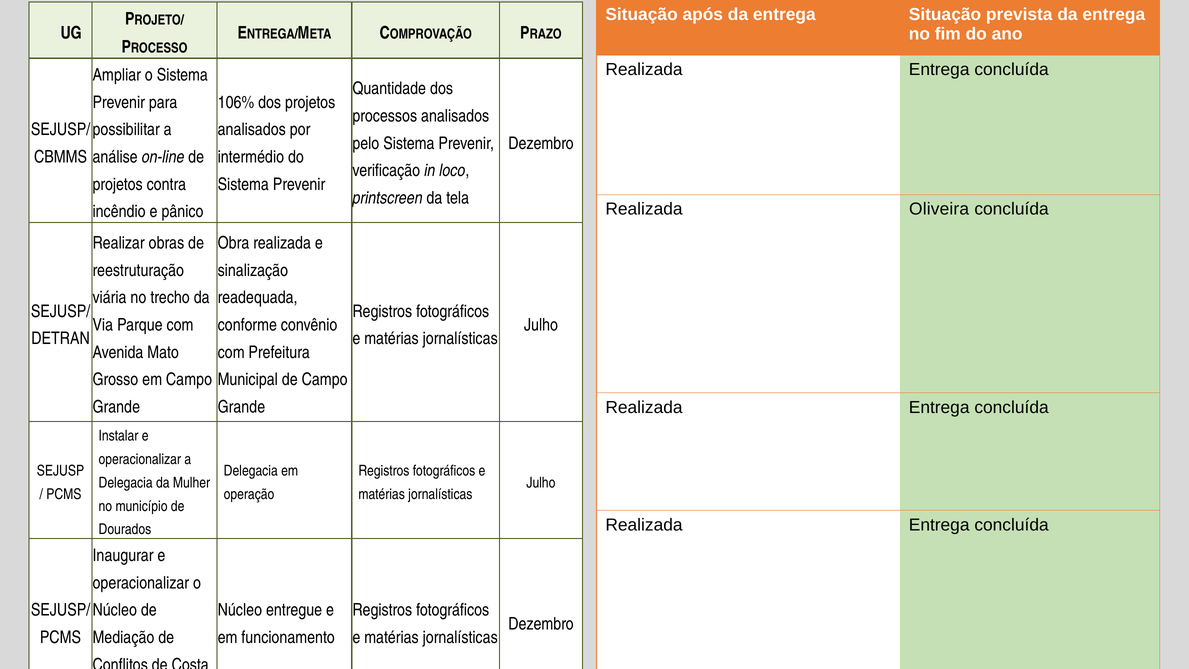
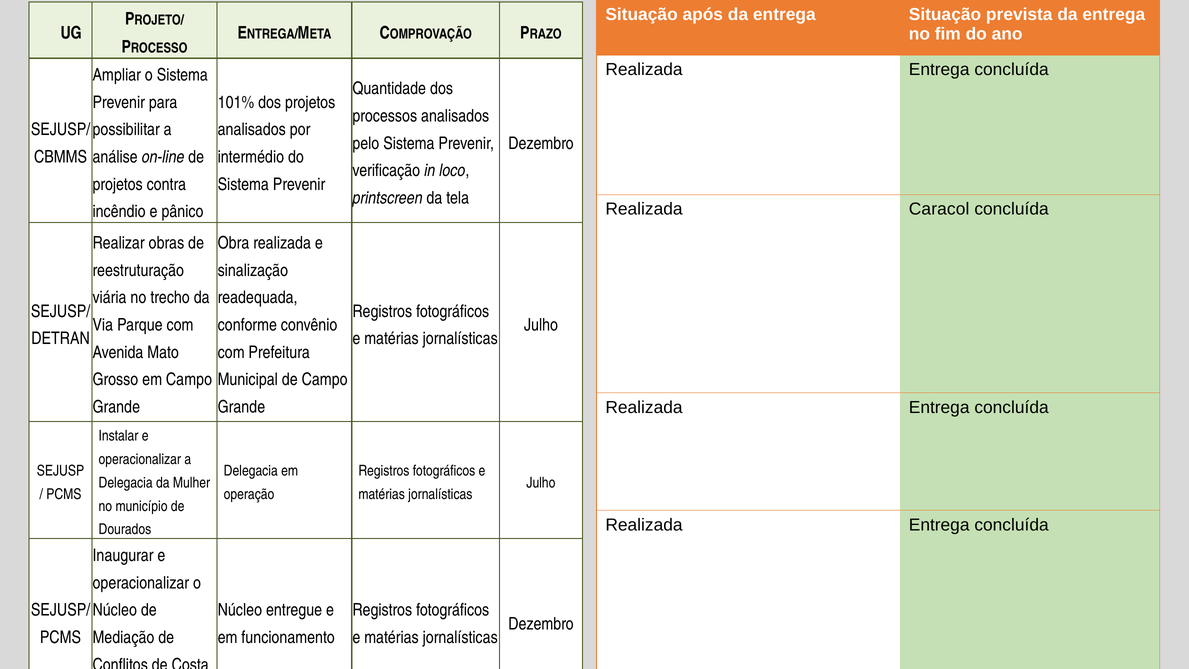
106%: 106% -> 101%
Oliveira: Oliveira -> Caracol
